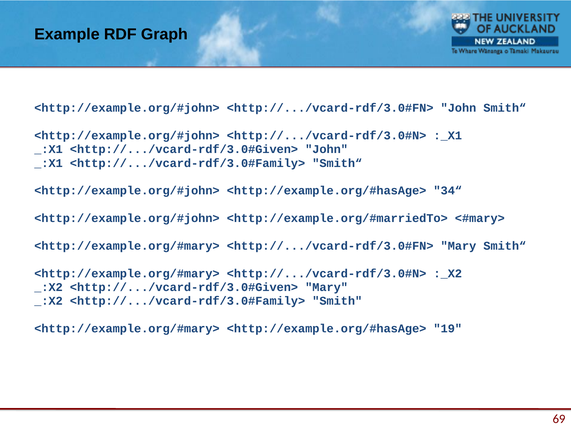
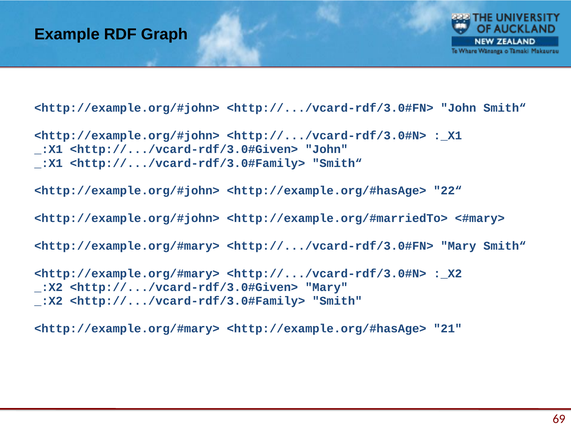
34“: 34“ -> 22“
19: 19 -> 21
